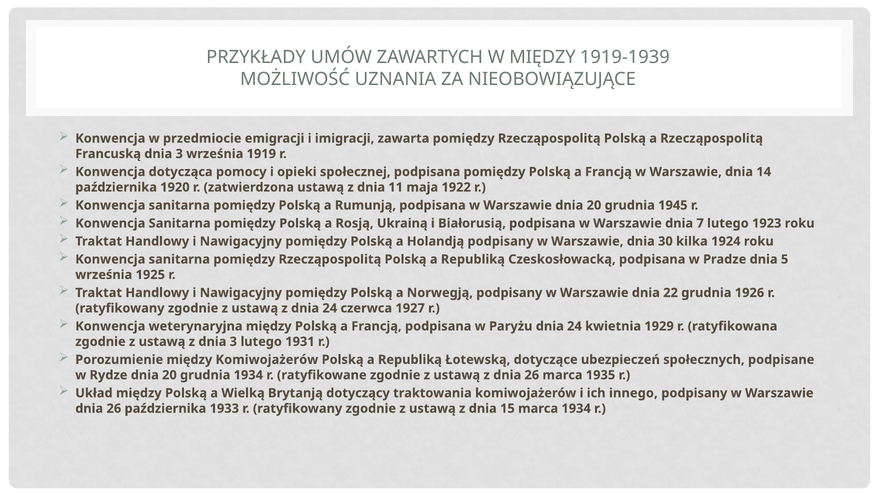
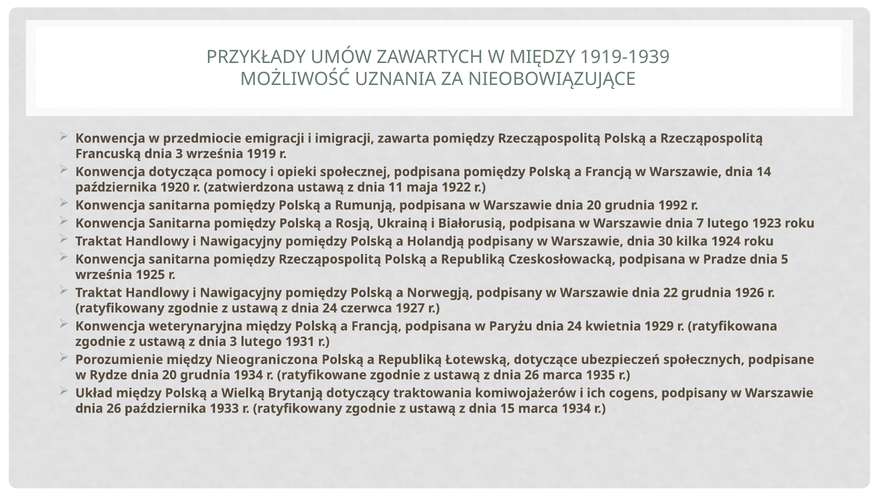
1945: 1945 -> 1992
między Komiwojażerów: Komiwojażerów -> Nieograniczona
innego: innego -> cogens
